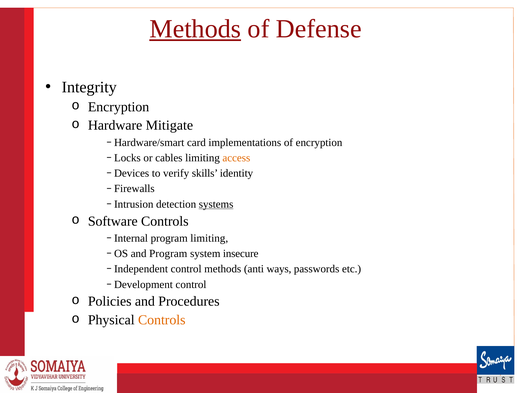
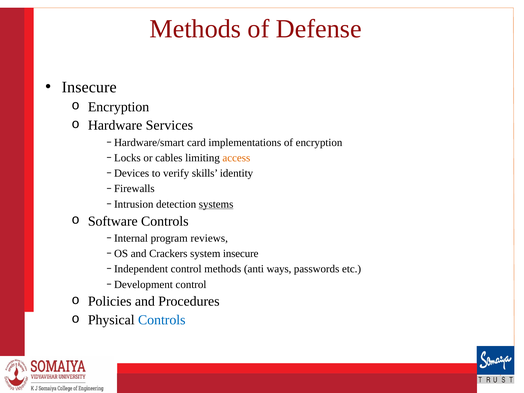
Methods at (195, 29) underline: present -> none
Integrity at (89, 87): Integrity -> Insecure
Mitigate: Mitigate -> Services
program limiting: limiting -> reviews
and Program: Program -> Crackers
Controls at (162, 320) colour: orange -> blue
